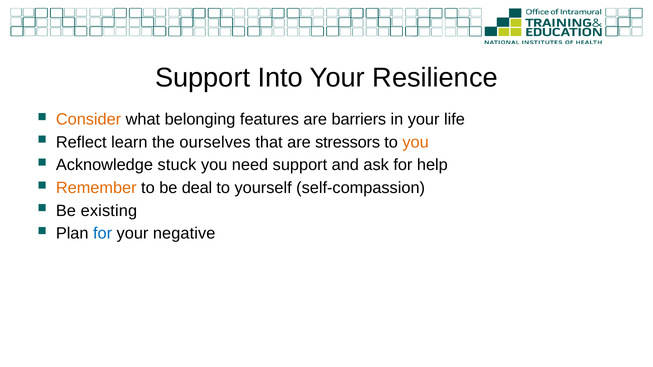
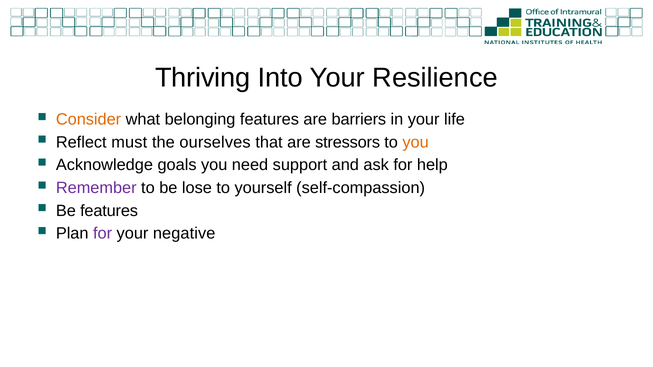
Support at (203, 78): Support -> Thriving
learn: learn -> must
stuck: stuck -> goals
Remember colour: orange -> purple
deal: deal -> lose
Be existing: existing -> features
for at (103, 234) colour: blue -> purple
